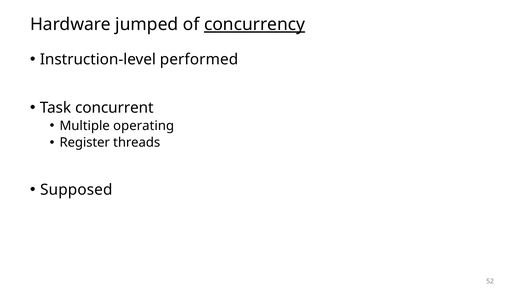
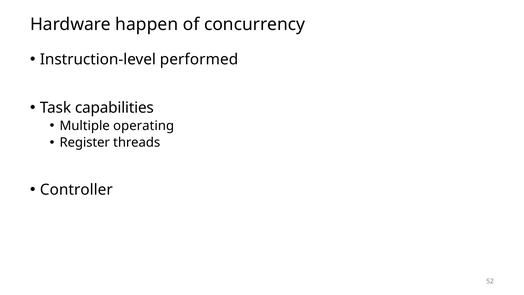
jumped: jumped -> happen
concurrency underline: present -> none
concurrent: concurrent -> capabilities
Supposed: Supposed -> Controller
